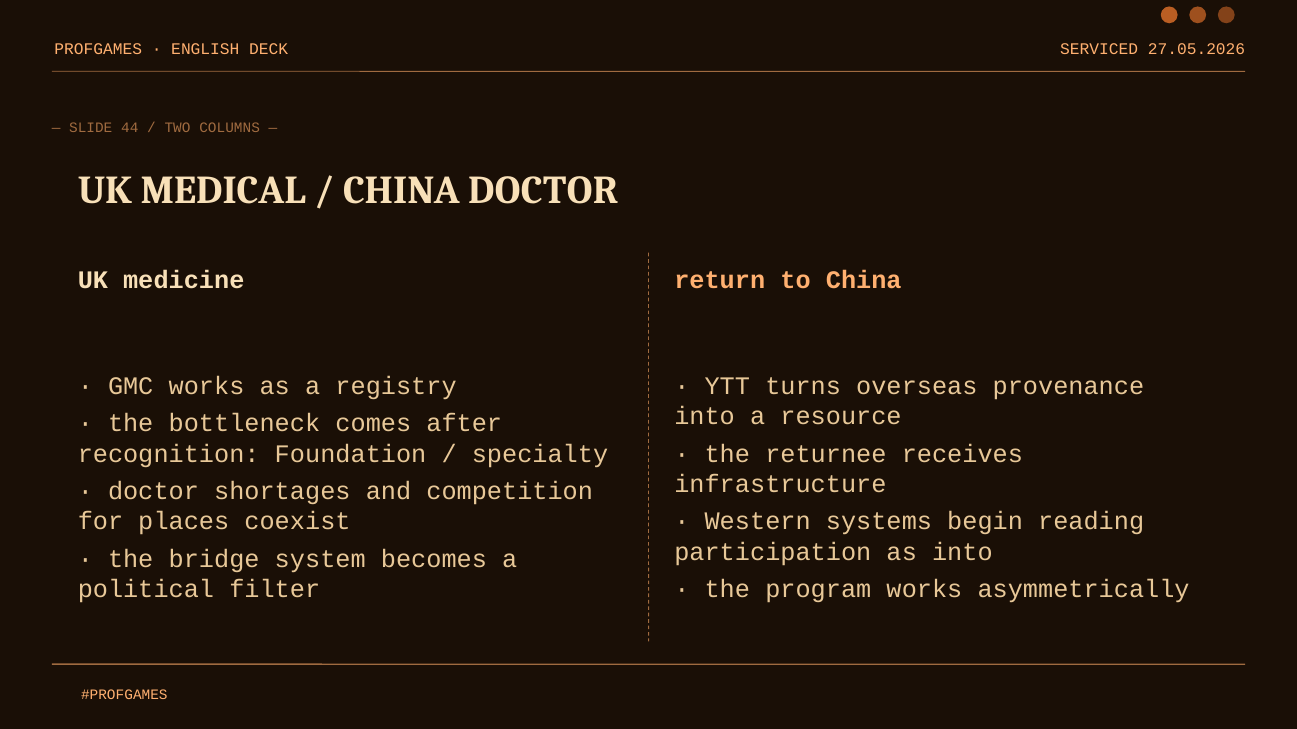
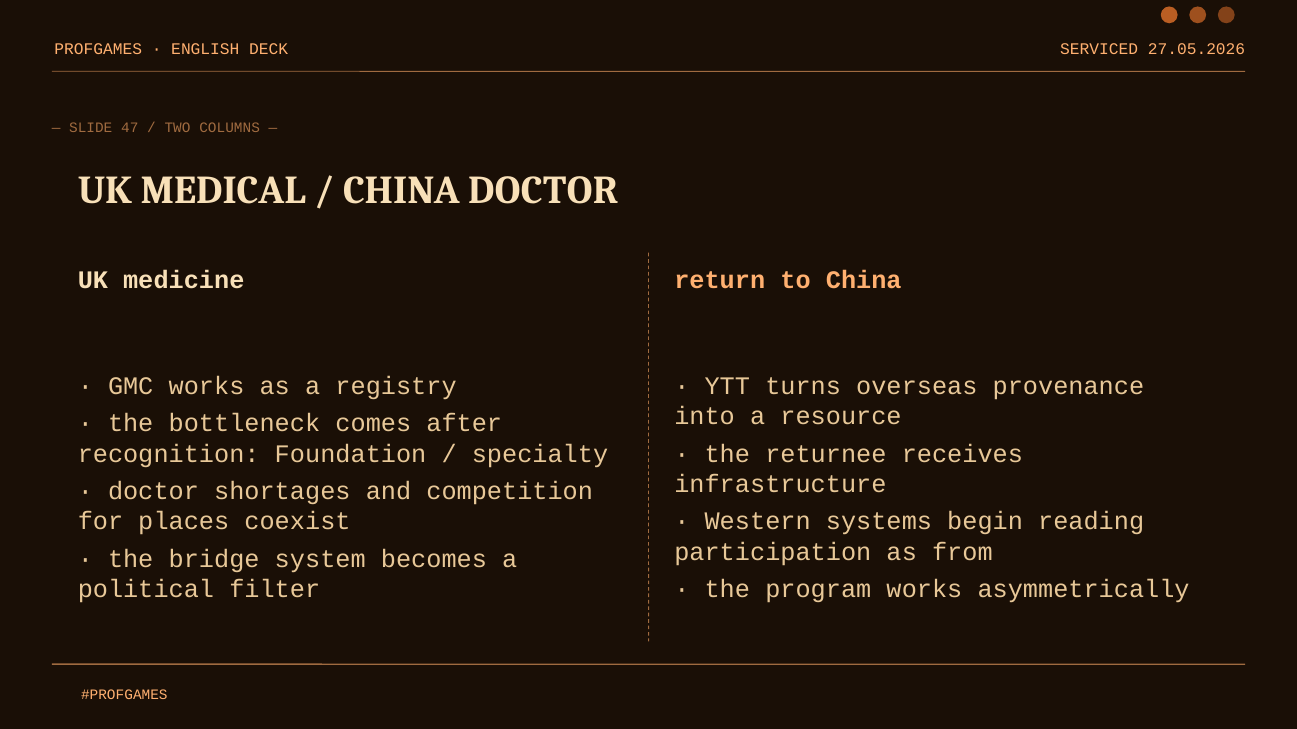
44: 44 -> 47
as into: into -> from
